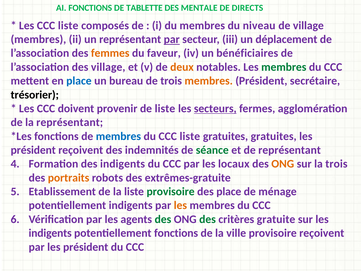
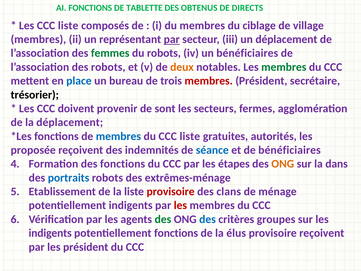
MENTALE: MENTALE -> OBTENUS
niveau: niveau -> ciblage
femmes colour: orange -> green
du faveur: faveur -> robots
des village: village -> robots
membres at (209, 81) colour: orange -> red
de liste: liste -> sont
secteurs underline: present -> none
la représentant: représentant -> déplacement
gratuites gratuites: gratuites -> autorités
président at (33, 150): président -> proposée
séance colour: green -> blue
de représentant: représentant -> bénéficiaires
des indigents: indigents -> fonctions
locaux: locaux -> étapes
la trois: trois -> dans
portraits colour: orange -> blue
extrêmes-gratuite: extrêmes-gratuite -> extrêmes-ménage
provisoire at (171, 191) colour: green -> red
des place: place -> clans
les at (180, 205) colour: orange -> red
des at (207, 219) colour: green -> blue
gratuite: gratuite -> groupes
ville: ville -> élus
